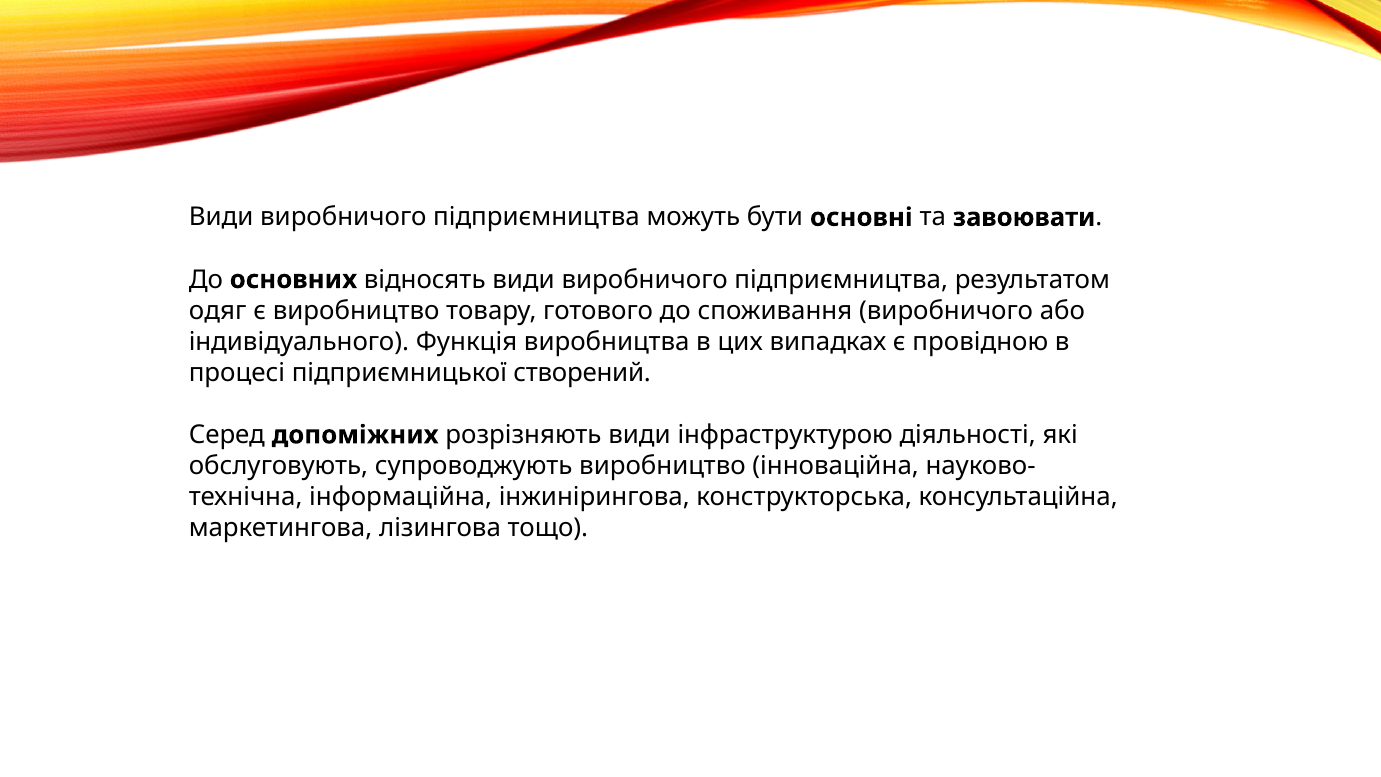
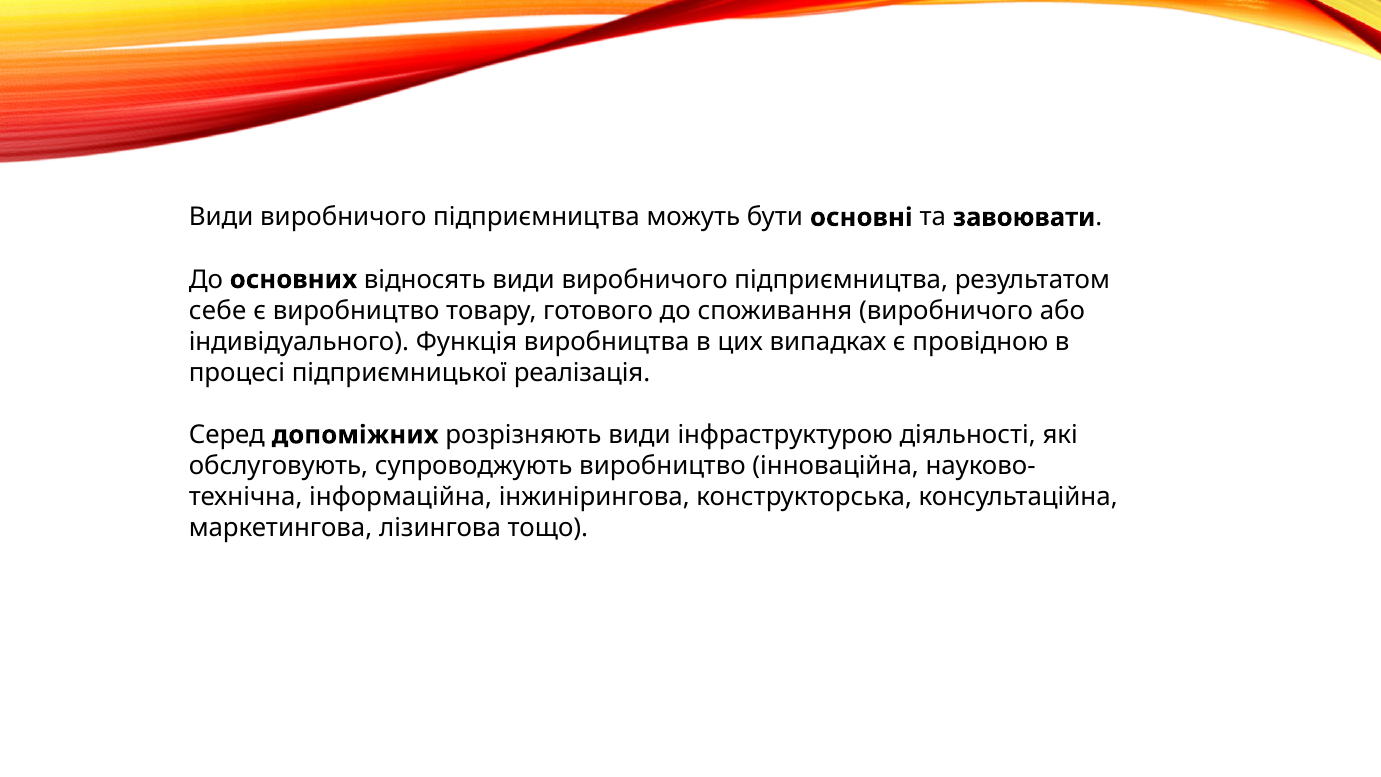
одяг: одяг -> себе
створений: створений -> реалізація
